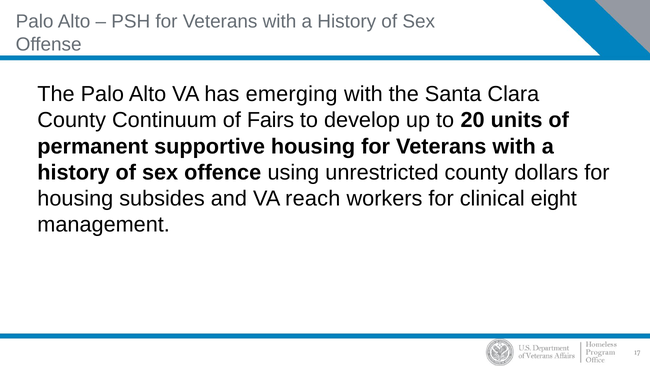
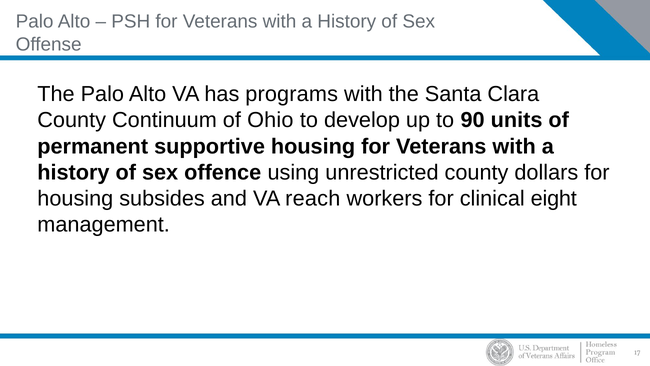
emerging: emerging -> programs
Fairs: Fairs -> Ohio
20: 20 -> 90
